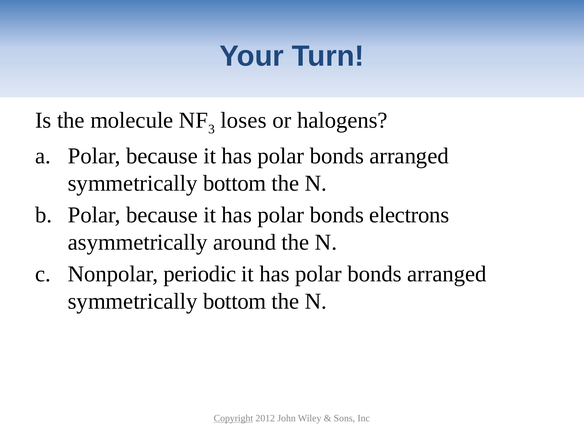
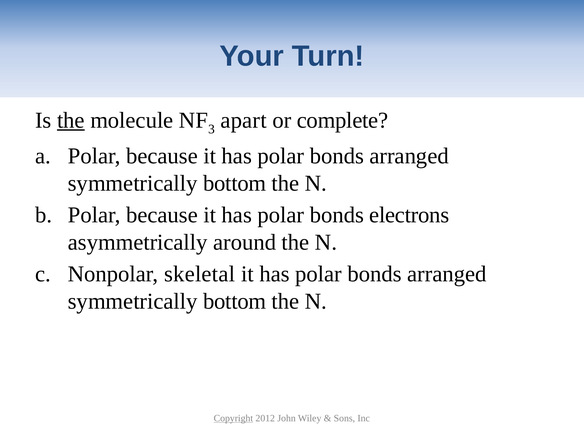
the at (71, 120) underline: none -> present
loses: loses -> apart
halogens: halogens -> complete
periodic: periodic -> skeletal
